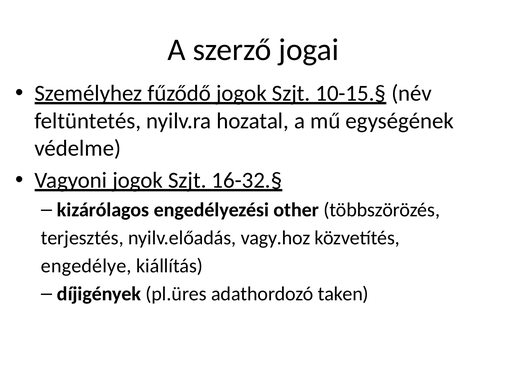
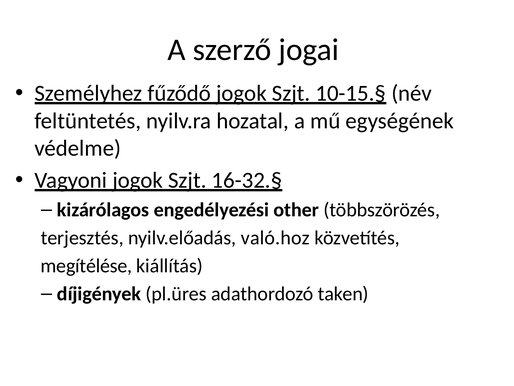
vagy.hoz: vagy.hoz -> való.hoz
engedélye: engedélye -> megítélése
